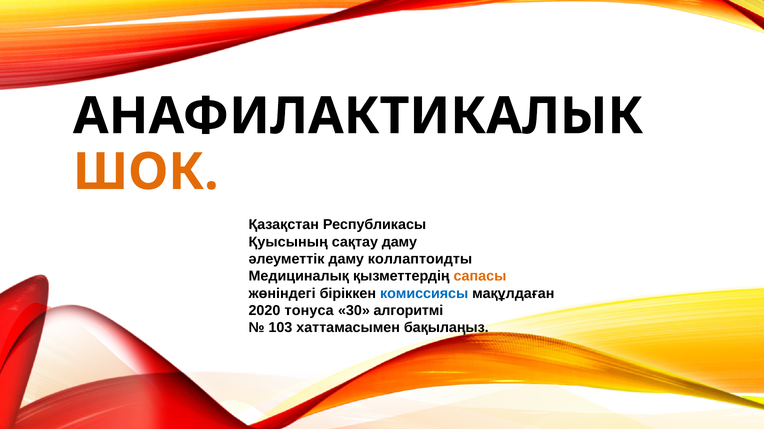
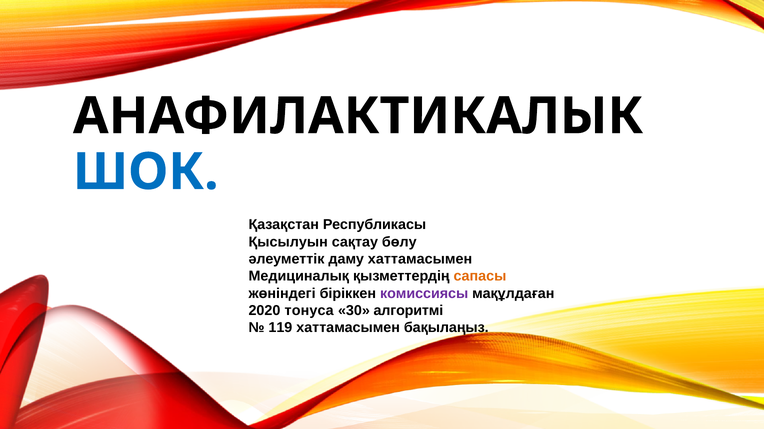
ШОК colour: orange -> blue
Қуысының: Қуысының -> Қысылуын
сақтау даму: даму -> бөлу
даму коллаптоидты: коллаптоидты -> хаттамасымен
комиссиясы colour: blue -> purple
103: 103 -> 119
